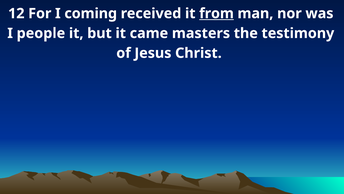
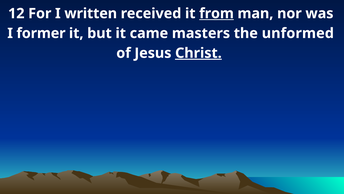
coming: coming -> written
people: people -> former
testimony: testimony -> unformed
Christ underline: none -> present
